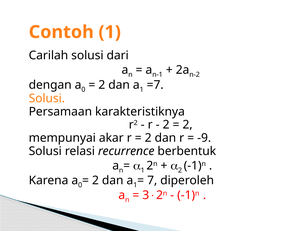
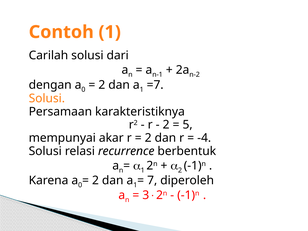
2 at (188, 125): 2 -> 5
-9: -9 -> -4
